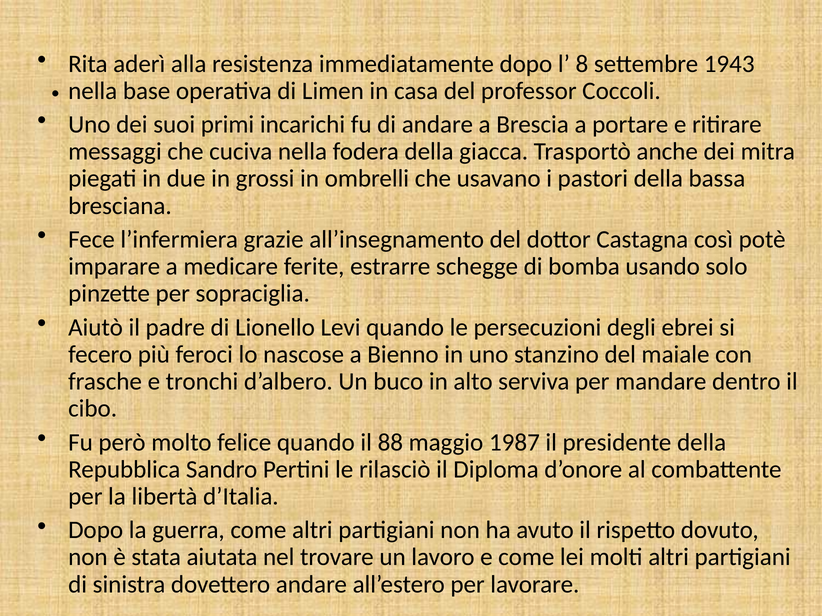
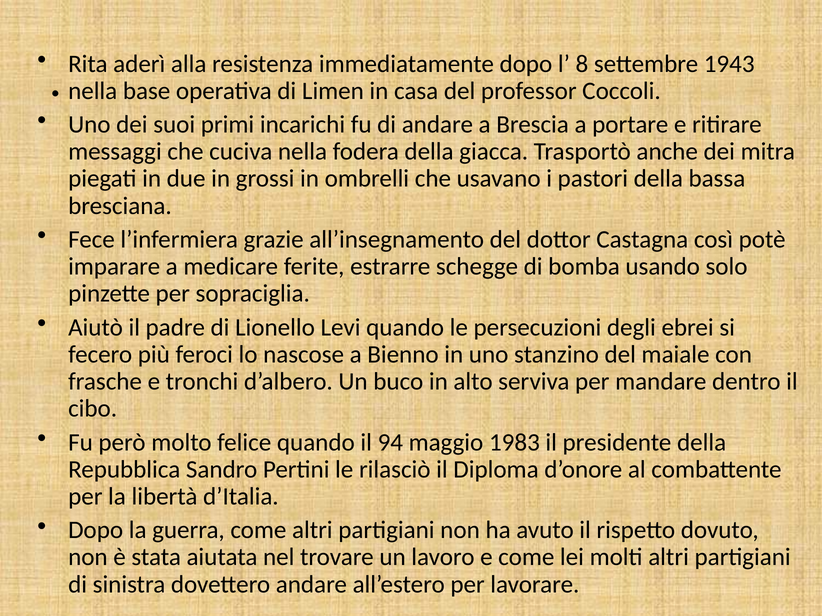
88: 88 -> 94
1987: 1987 -> 1983
